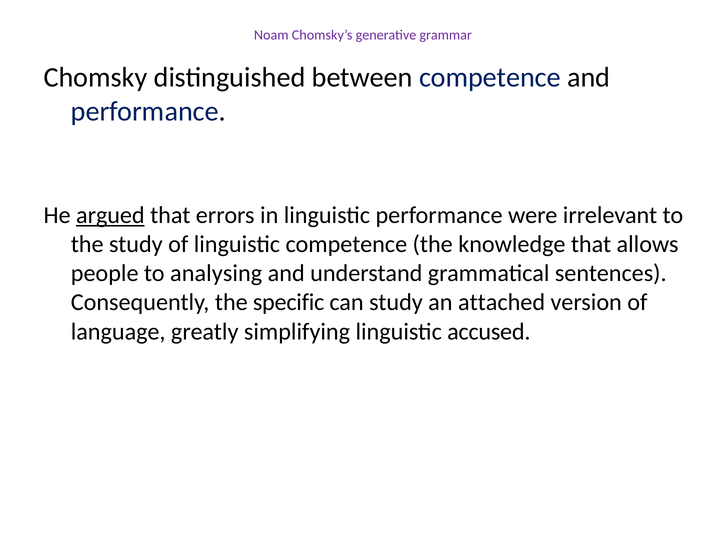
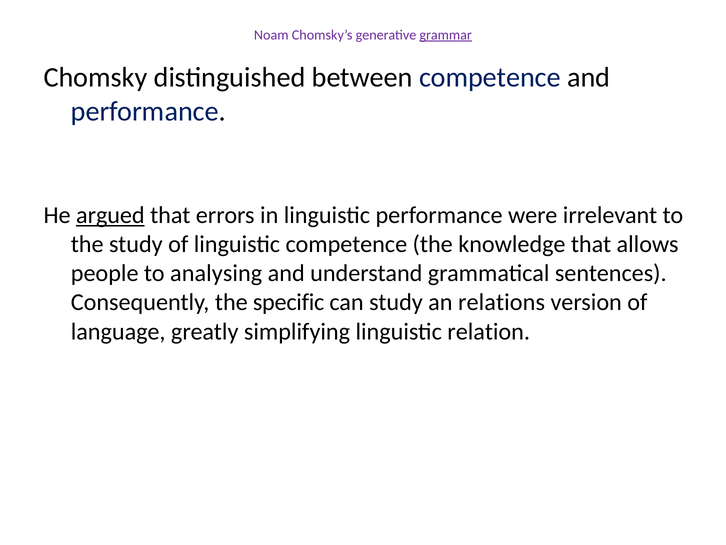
grammar underline: none -> present
attached: attached -> relations
accused: accused -> relation
